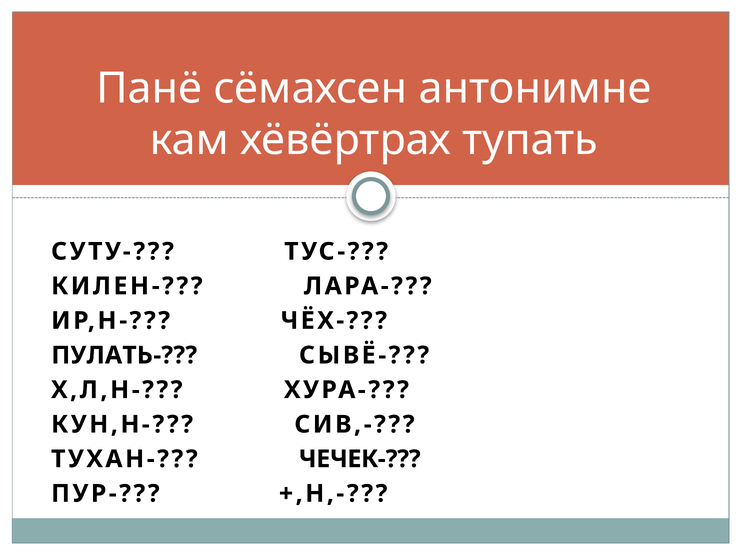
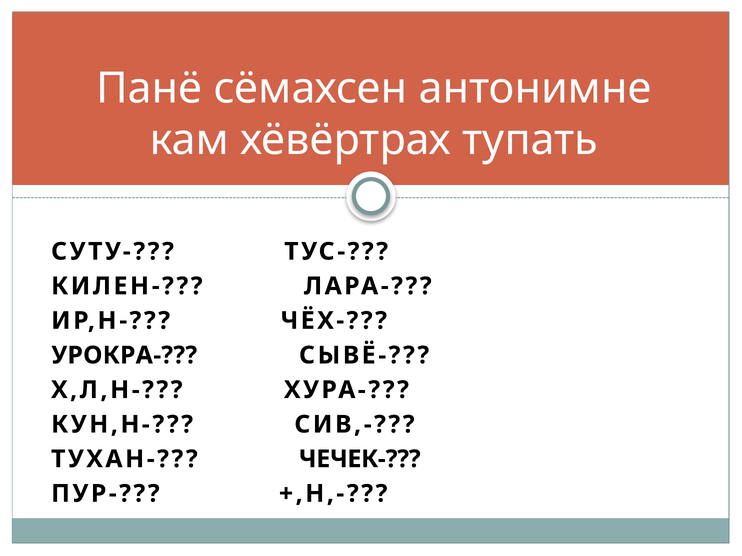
ПУЛАТЬ-: ПУЛАТЬ- -> УРОКРА-
